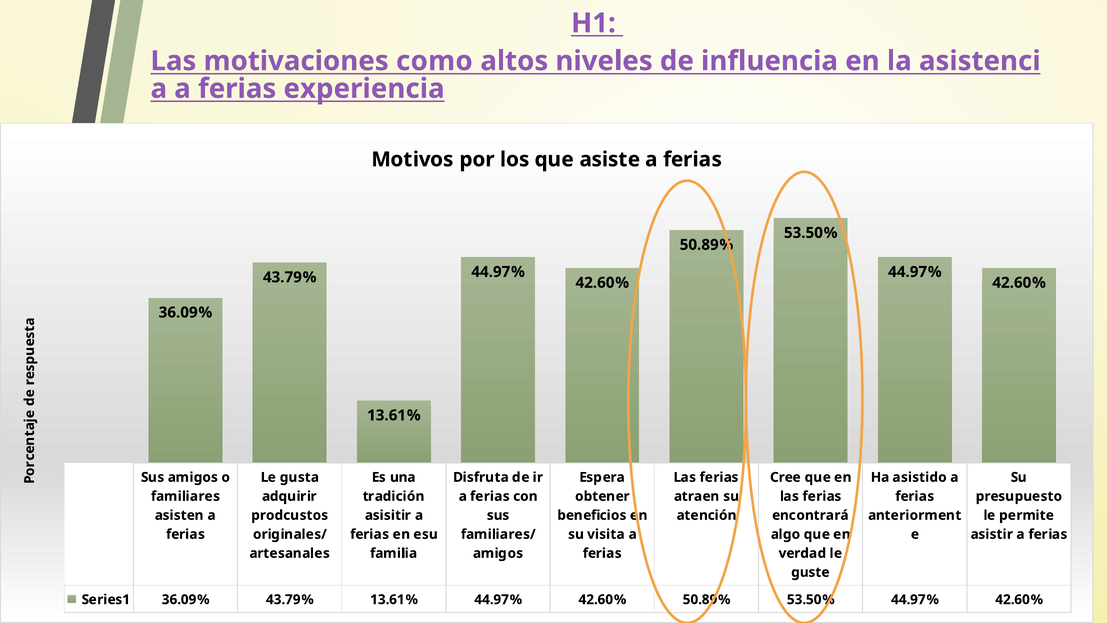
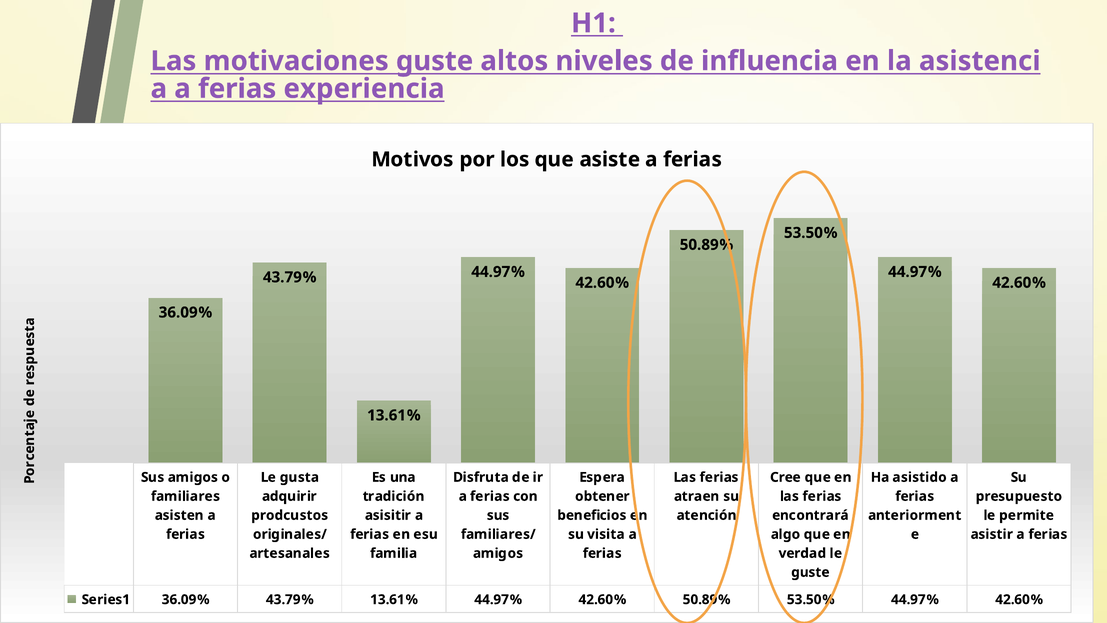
motivaciones como: como -> guste
